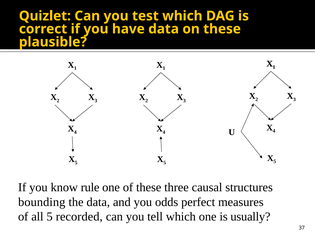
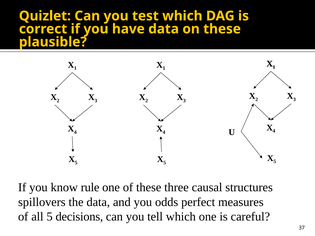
bounding: bounding -> spillovers
recorded: recorded -> decisions
usually: usually -> careful
